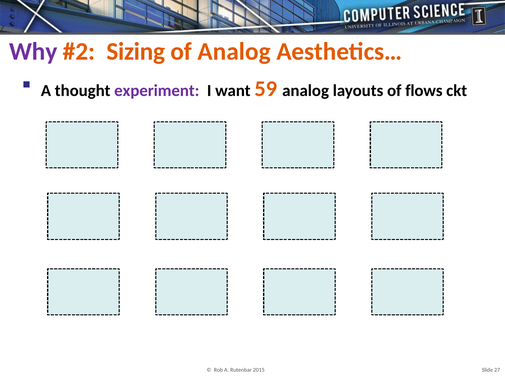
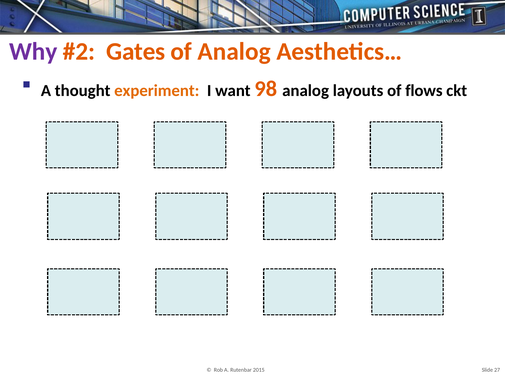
Sizing: Sizing -> Gates
experiment colour: purple -> orange
59: 59 -> 98
